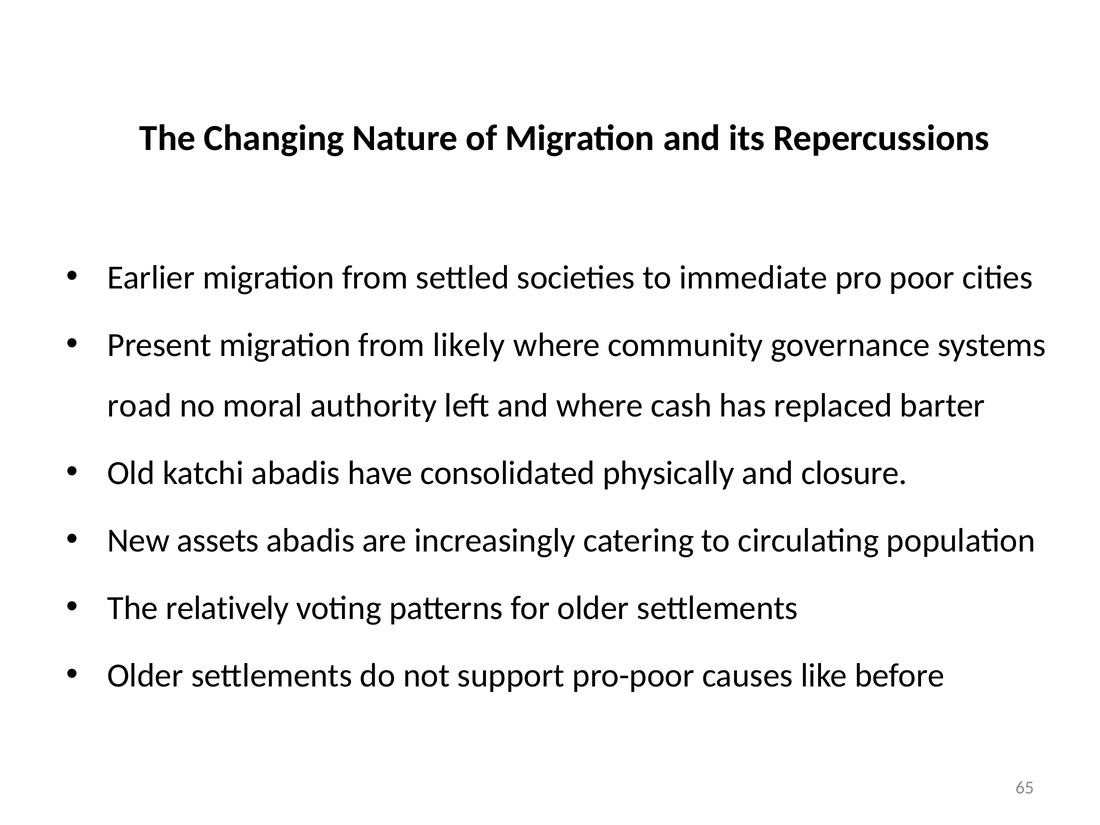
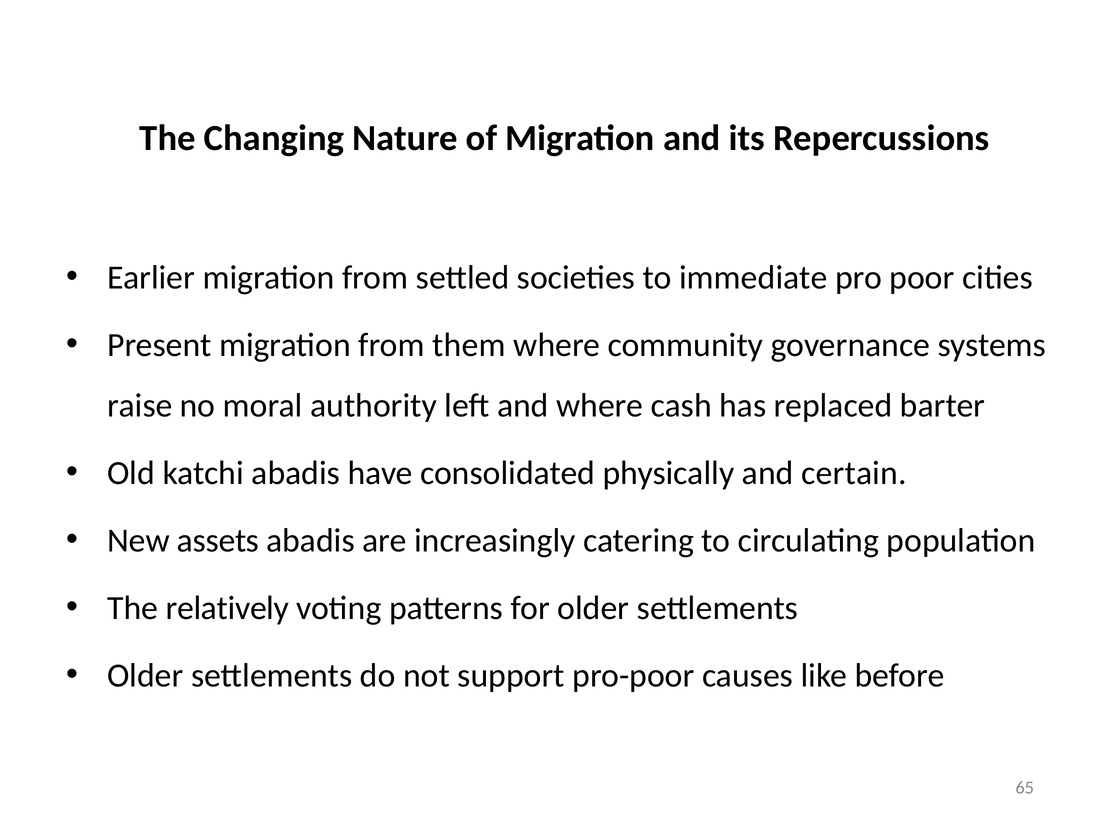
likely: likely -> them
road: road -> raise
closure: closure -> certain
